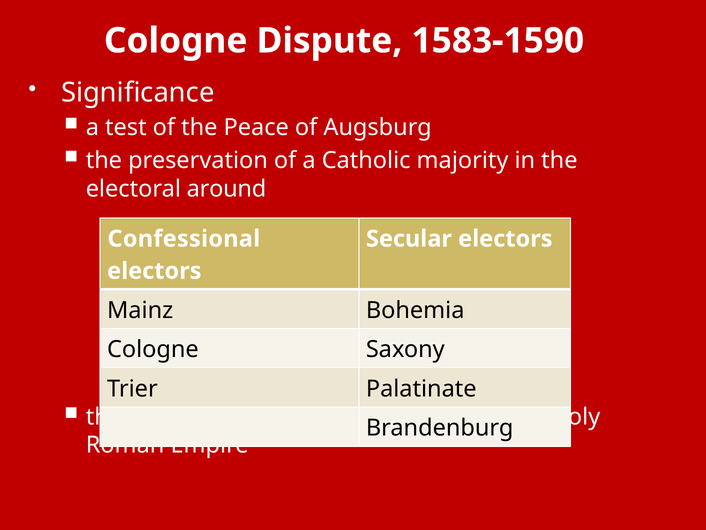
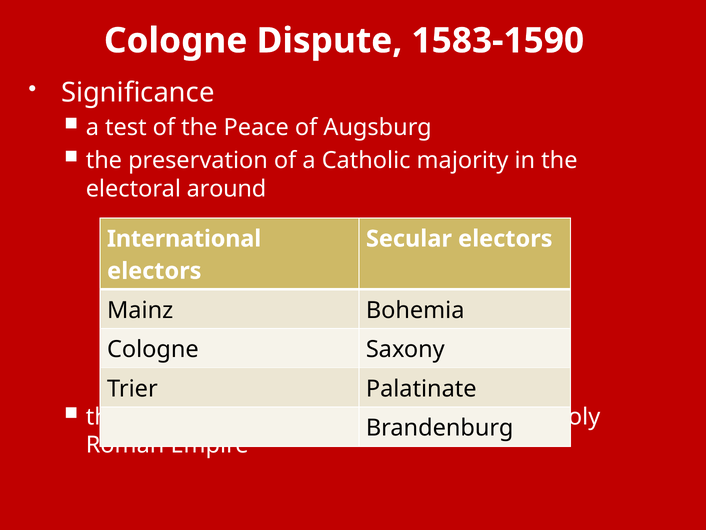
Confessional: Confessional -> International
